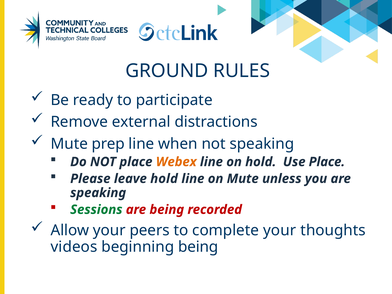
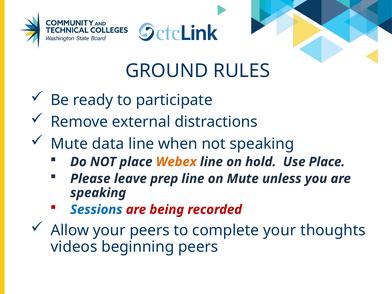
prep: prep -> data
leave hold: hold -> prep
Sessions colour: green -> blue
beginning being: being -> peers
